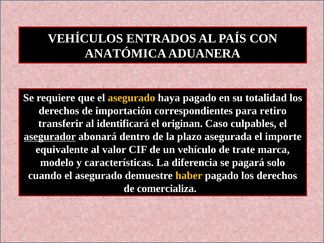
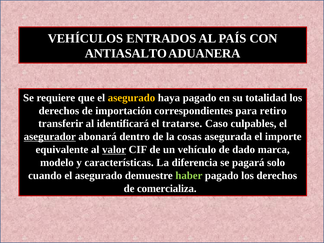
ANATÓMICA: ANATÓMICA -> ANTIASALTO
originan: originan -> tratarse
plazo: plazo -> cosas
valor underline: none -> present
trate: trate -> dado
haber colour: yellow -> light green
